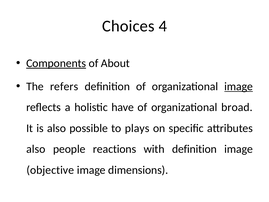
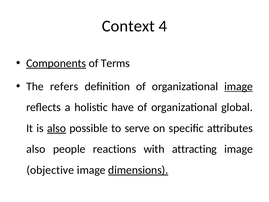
Choices: Choices -> Context
About: About -> Terms
broad: broad -> global
also at (57, 128) underline: none -> present
plays: plays -> serve
with definition: definition -> attracting
dimensions underline: none -> present
